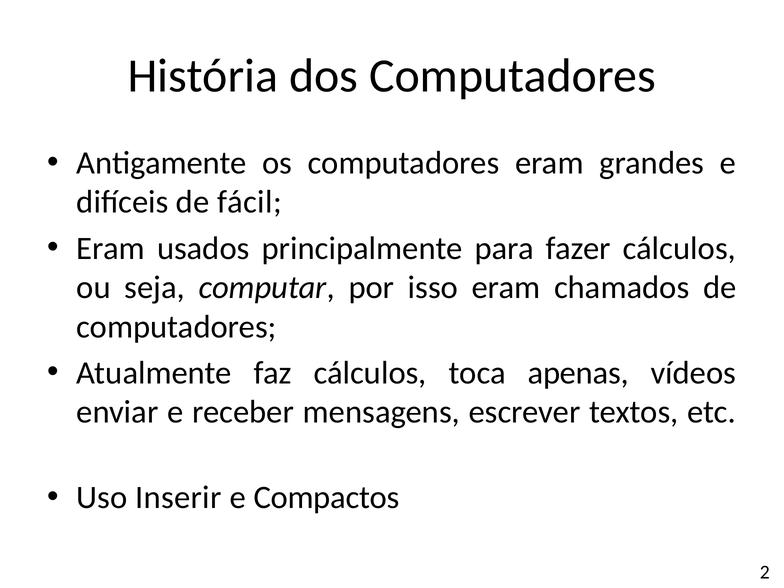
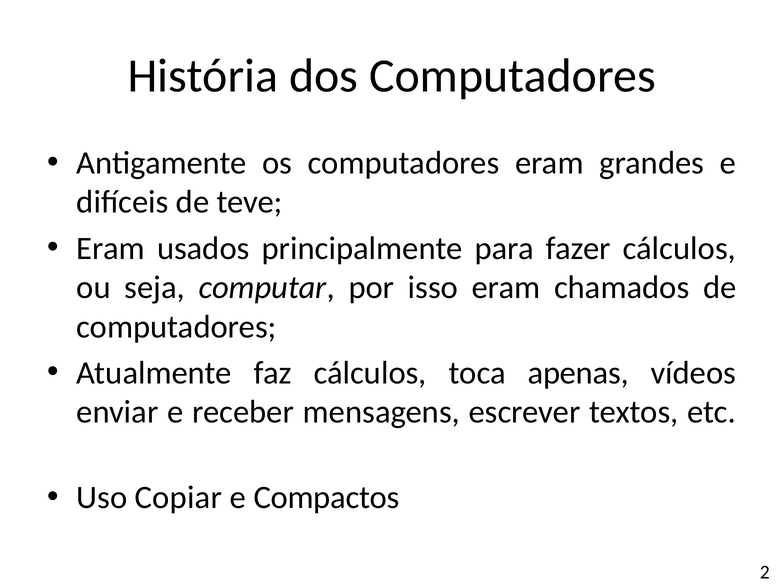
fácil: fácil -> teve
Inserir: Inserir -> Copiar
